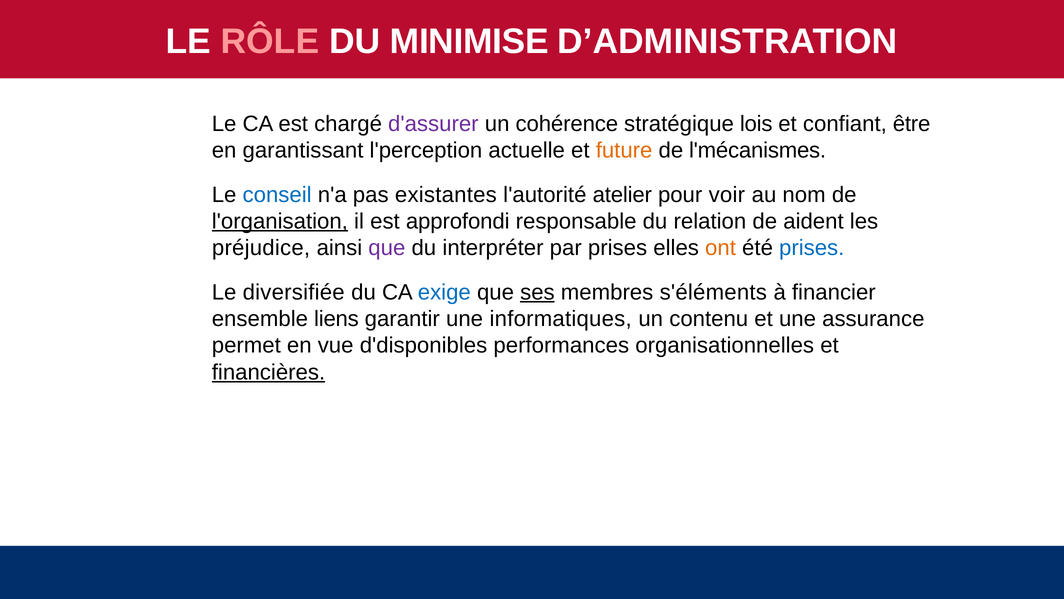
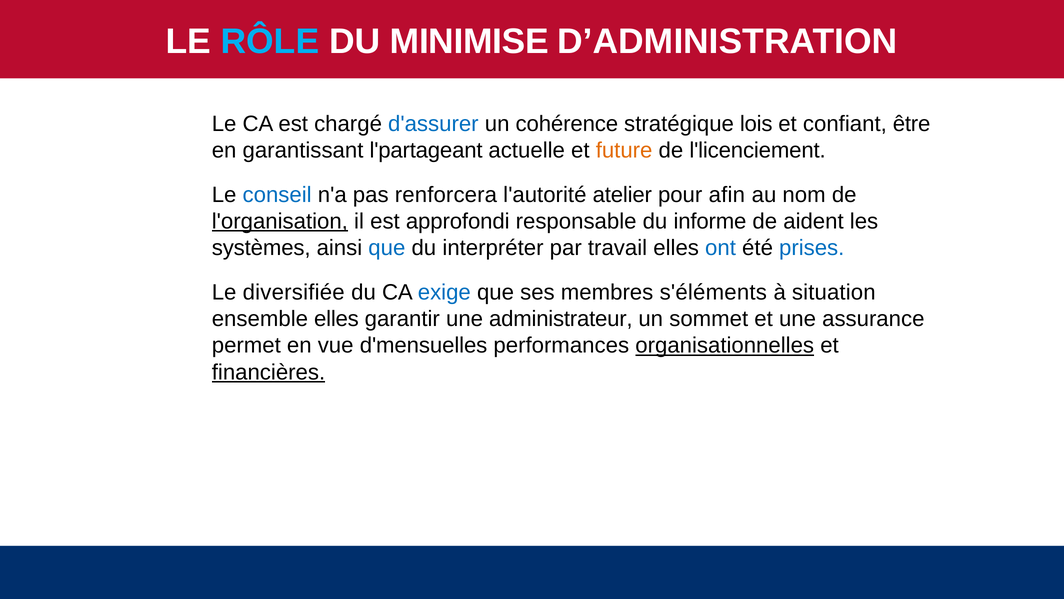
RÔLE colour: pink -> light blue
d'assurer colour: purple -> blue
l'perception: l'perception -> l'partageant
l'mécanismes: l'mécanismes -> l'licenciement
existantes: existantes -> renforcera
voir: voir -> afin
relation: relation -> informe
préjudice: préjudice -> systèmes
que at (387, 248) colour: purple -> blue
par prises: prises -> travail
ont colour: orange -> blue
ses underline: present -> none
financier: financier -> situation
ensemble liens: liens -> elles
informatiques: informatiques -> administrateur
contenu: contenu -> sommet
d'disponibles: d'disponibles -> d'mensuelles
organisationnelles underline: none -> present
